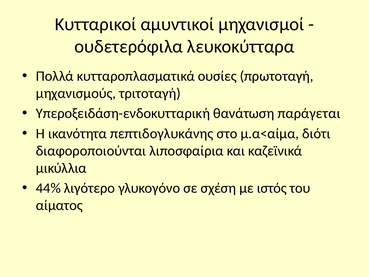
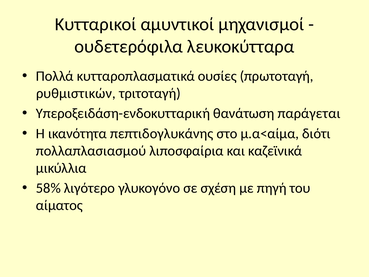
μηχανισμούς: μηχανισμούς -> ρυθμιστικών
διαφοροποιούνται: διαφοροποιούνται -> πολλαπλασιασμού
44%: 44% -> 58%
ιστός: ιστός -> πηγή
